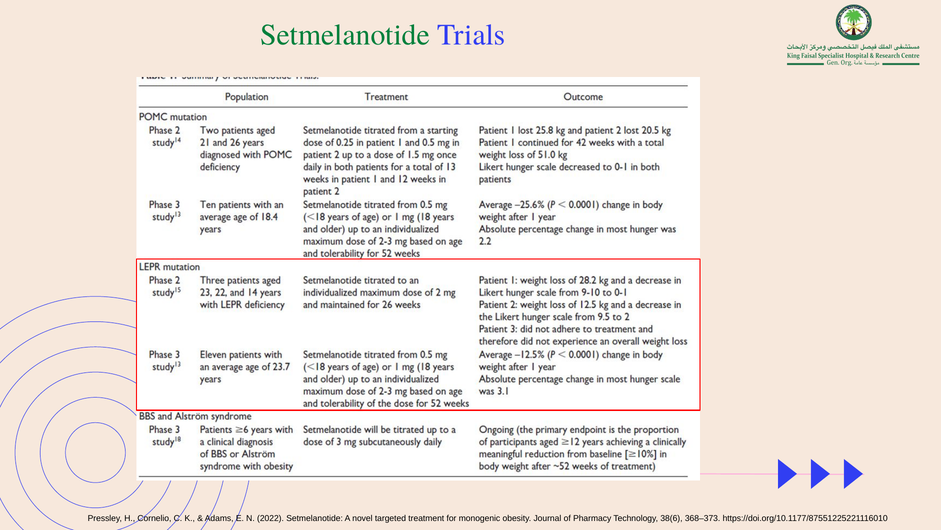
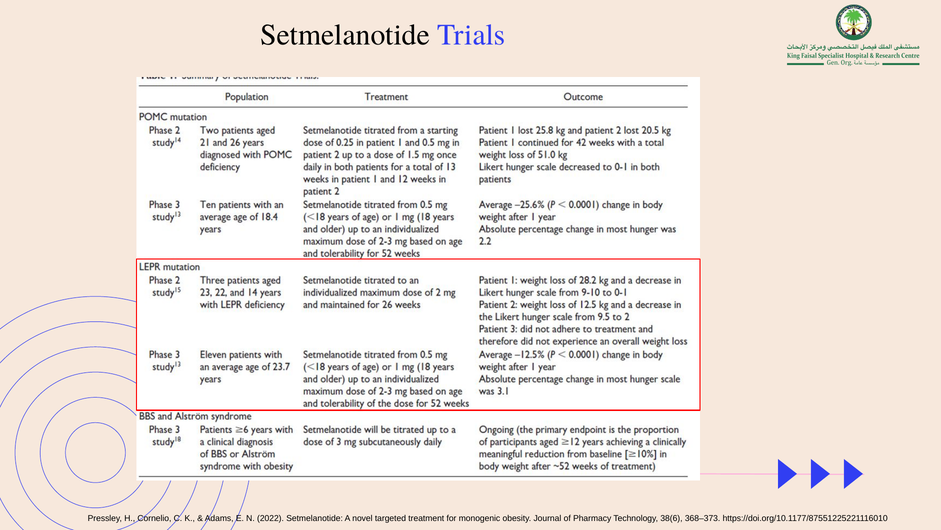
Setmelanotide at (345, 35) colour: green -> black
